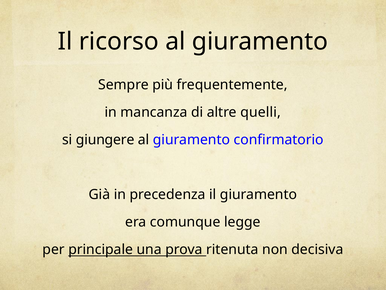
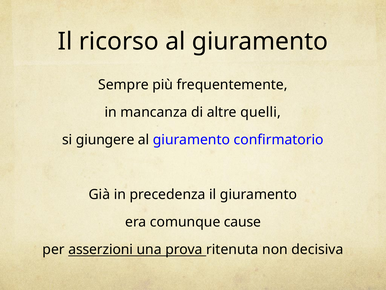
legge: legge -> cause
principale: principale -> asserzioni
